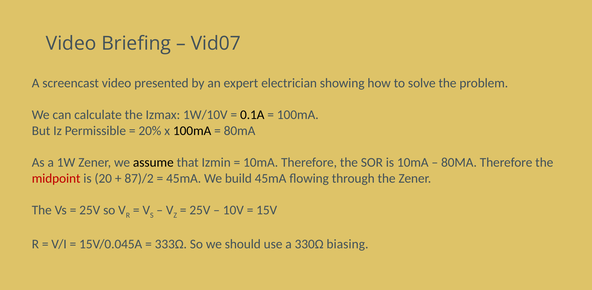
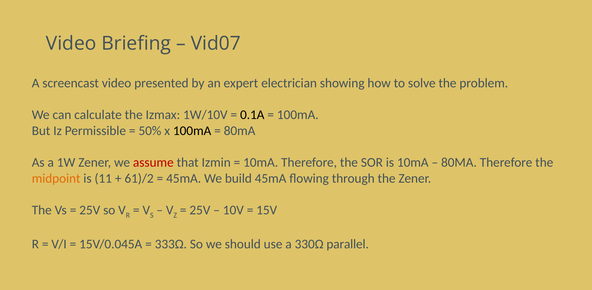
20%: 20% -> 50%
assume colour: black -> red
midpoint colour: red -> orange
20: 20 -> 11
87)/2: 87)/2 -> 61)/2
biasing: biasing -> parallel
